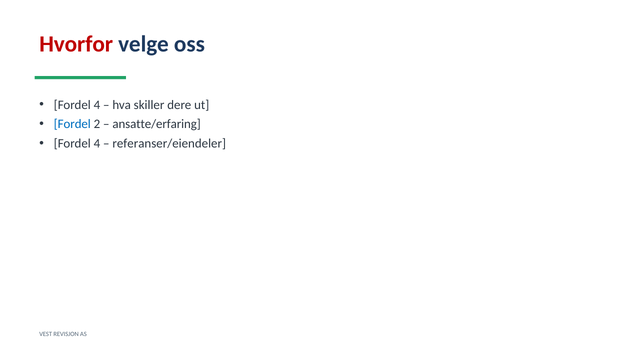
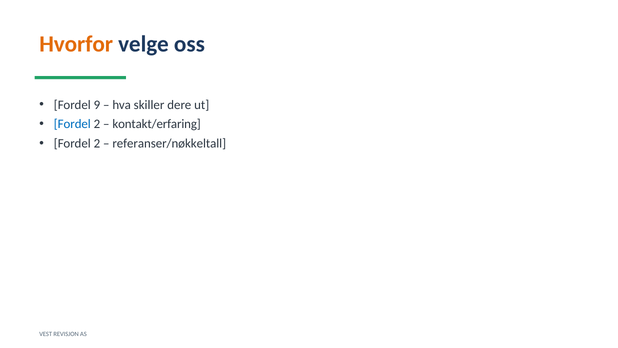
Hvorfor colour: red -> orange
4 at (97, 105): 4 -> 9
ansatte/erfaring: ansatte/erfaring -> kontakt/erfaring
4 at (97, 143): 4 -> 2
referanser/eiendeler: referanser/eiendeler -> referanser/nøkkeltall
